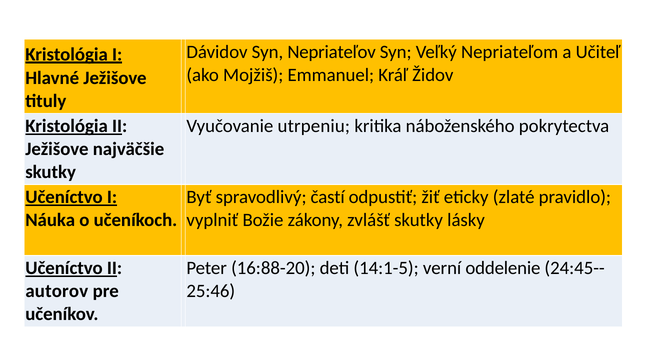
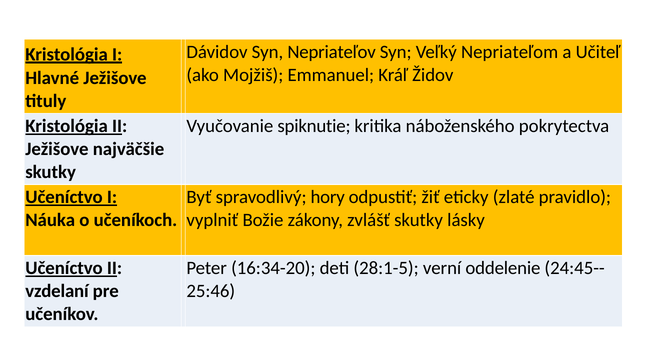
utrpeniu: utrpeniu -> spiknutie
častí: častí -> hory
16:88-20: 16:88-20 -> 16:34-20
14:1-5: 14:1-5 -> 28:1-5
autorov: autorov -> vzdelaní
